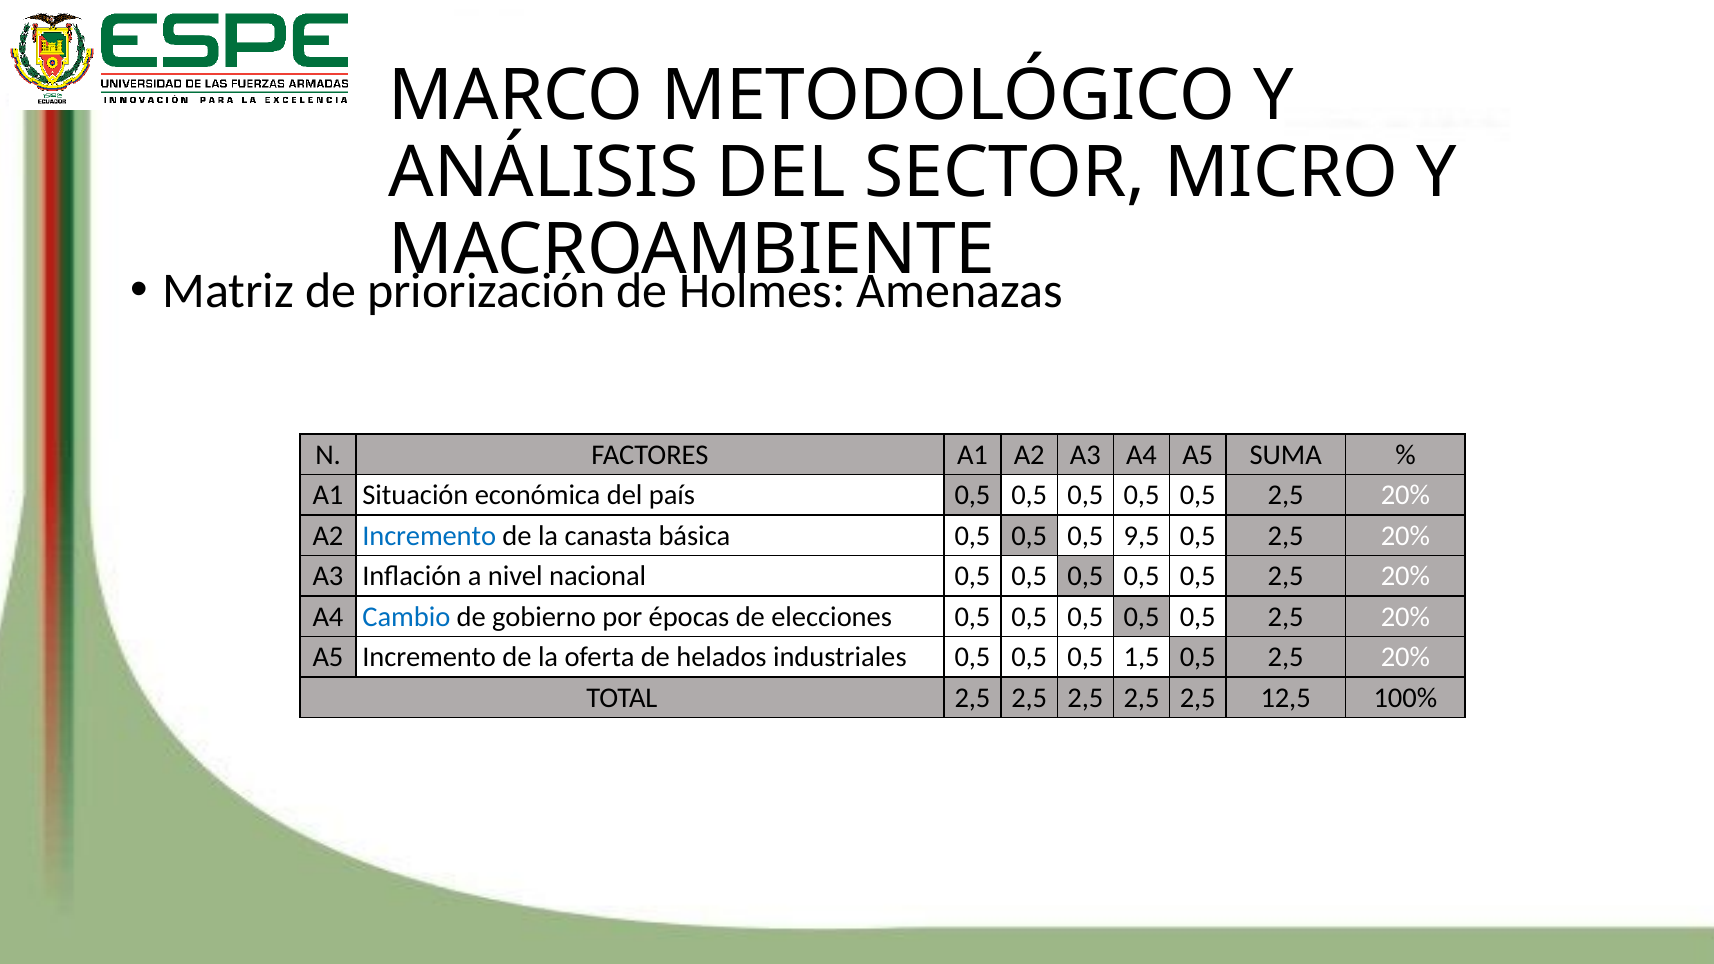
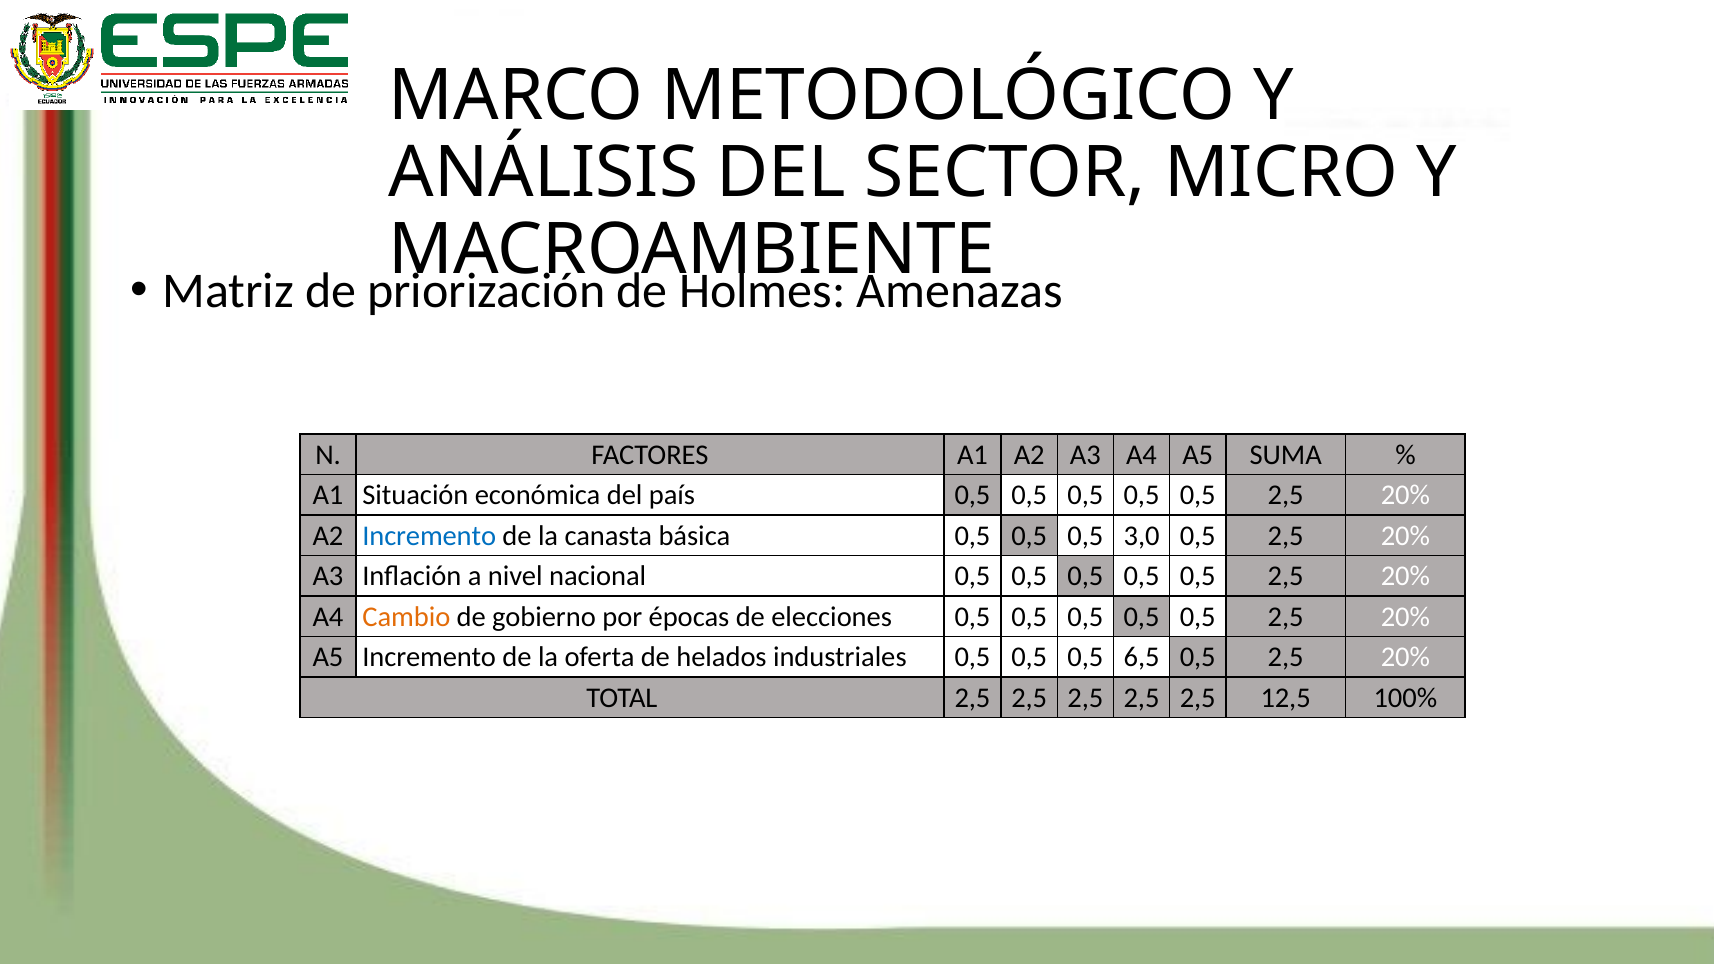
9,5: 9,5 -> 3,0
Cambio colour: blue -> orange
1,5: 1,5 -> 6,5
